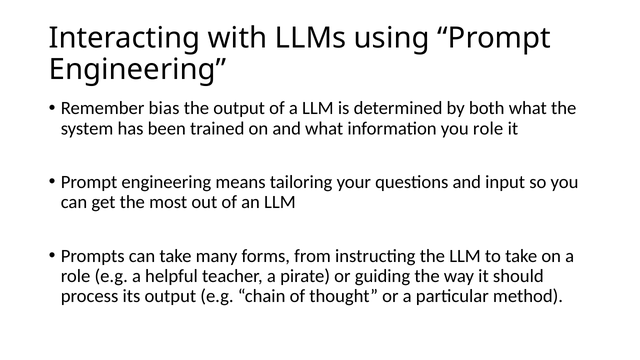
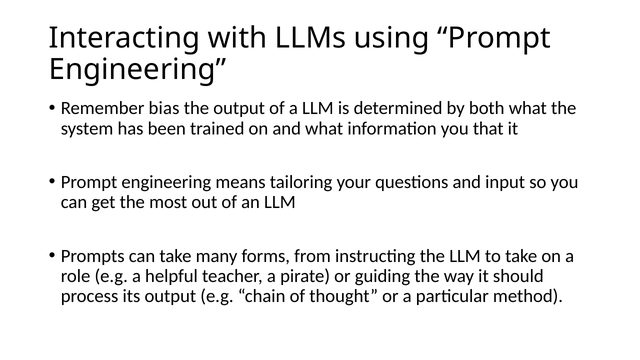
you role: role -> that
